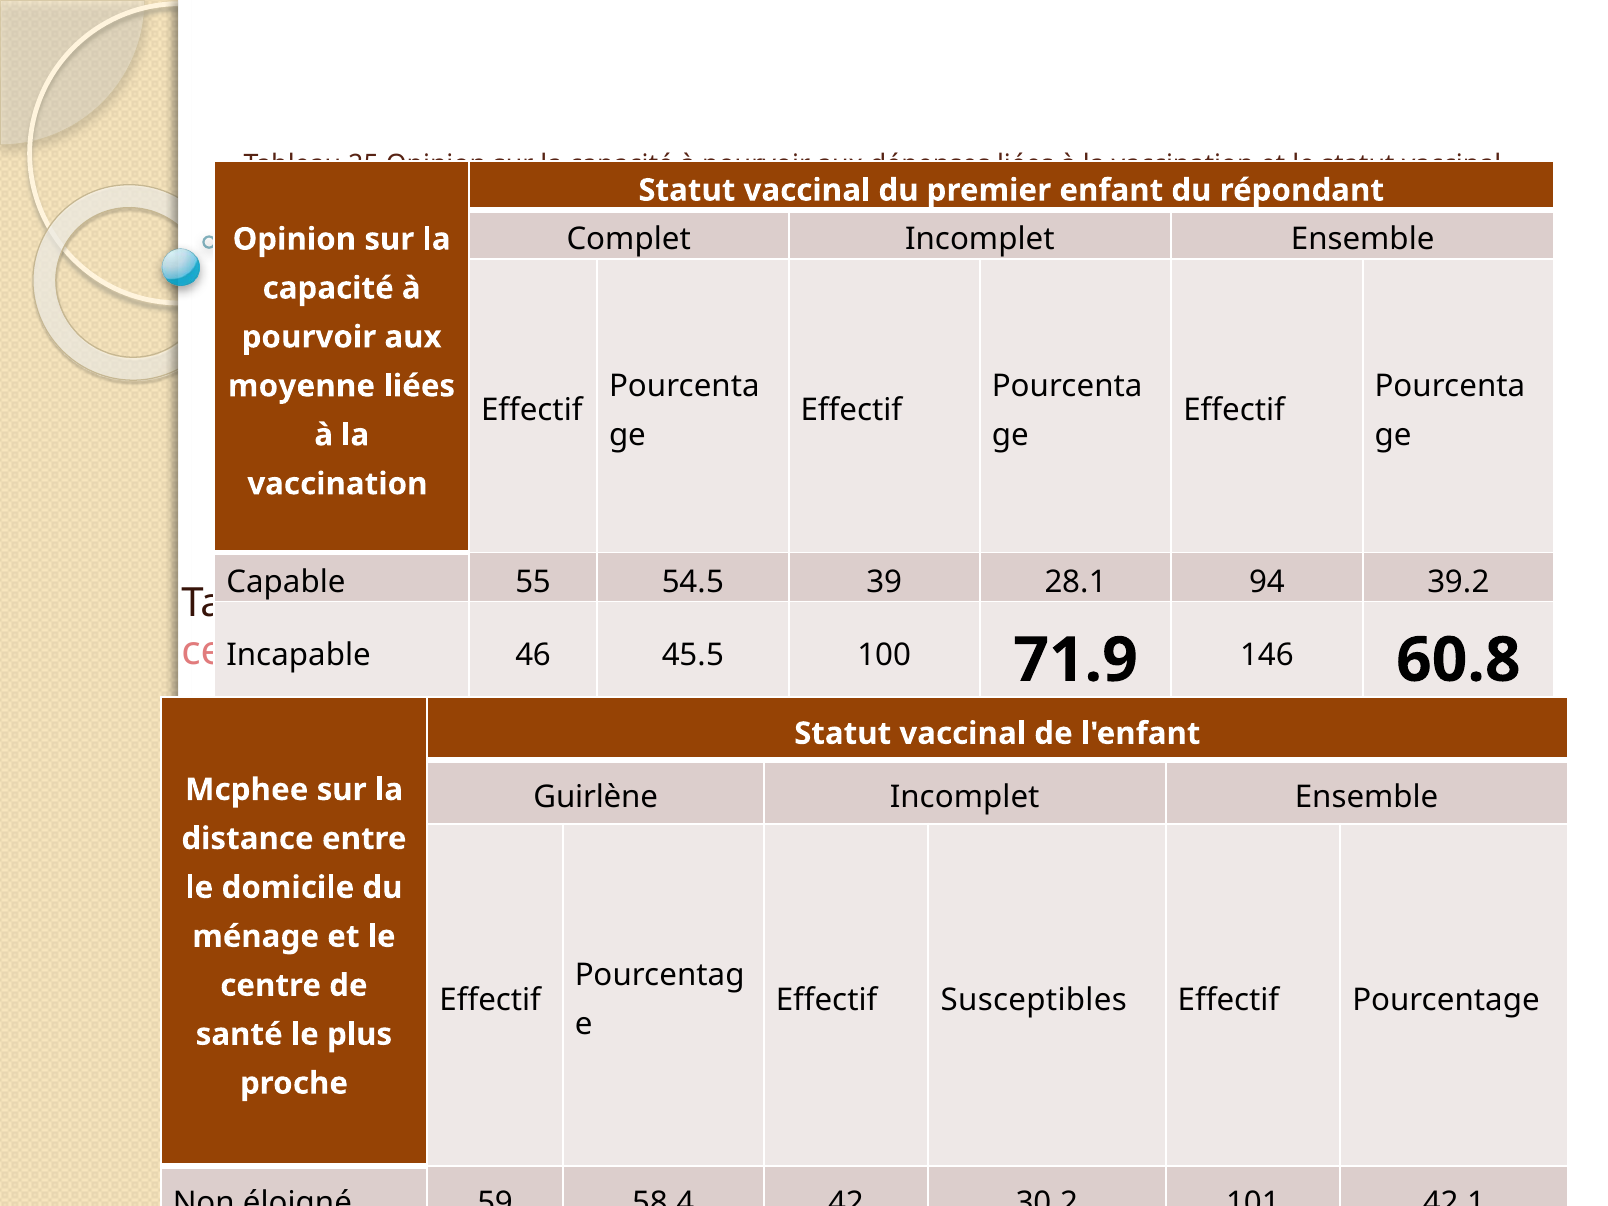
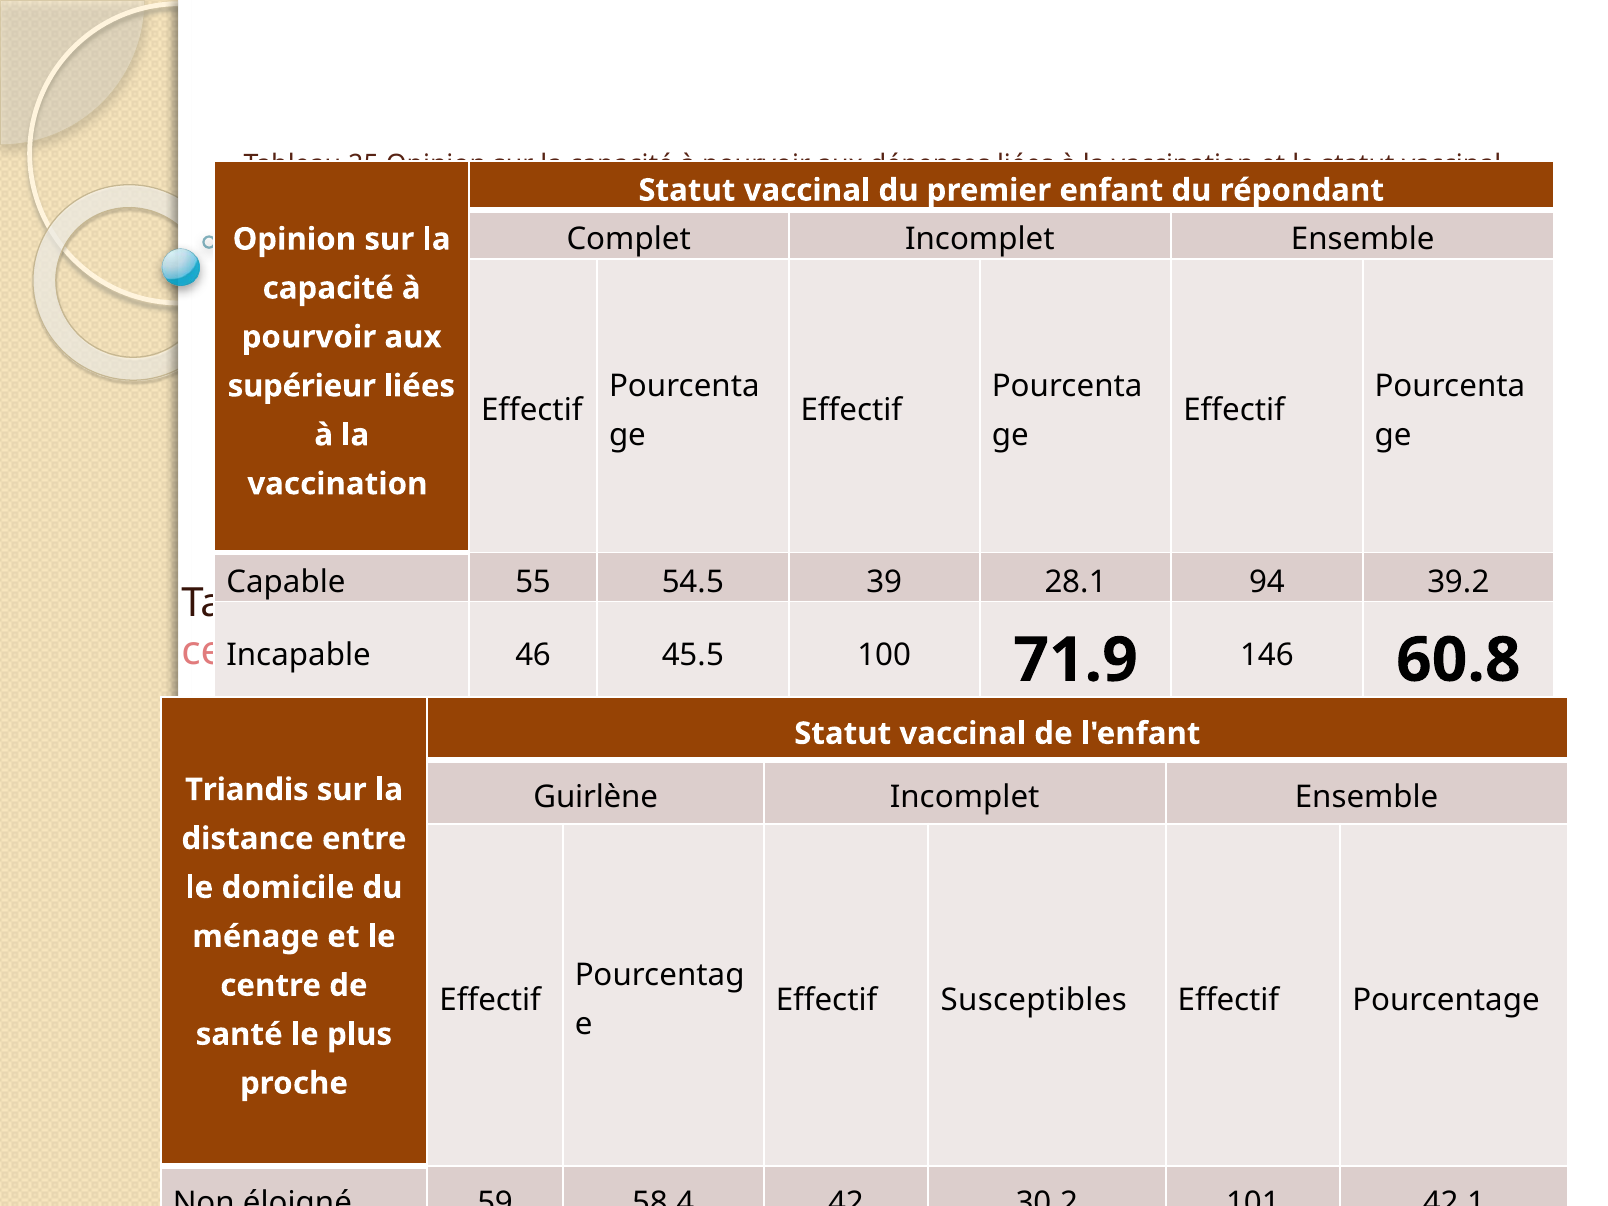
moyenne: moyenne -> supérieur
Mcphee: Mcphee -> Triandis
